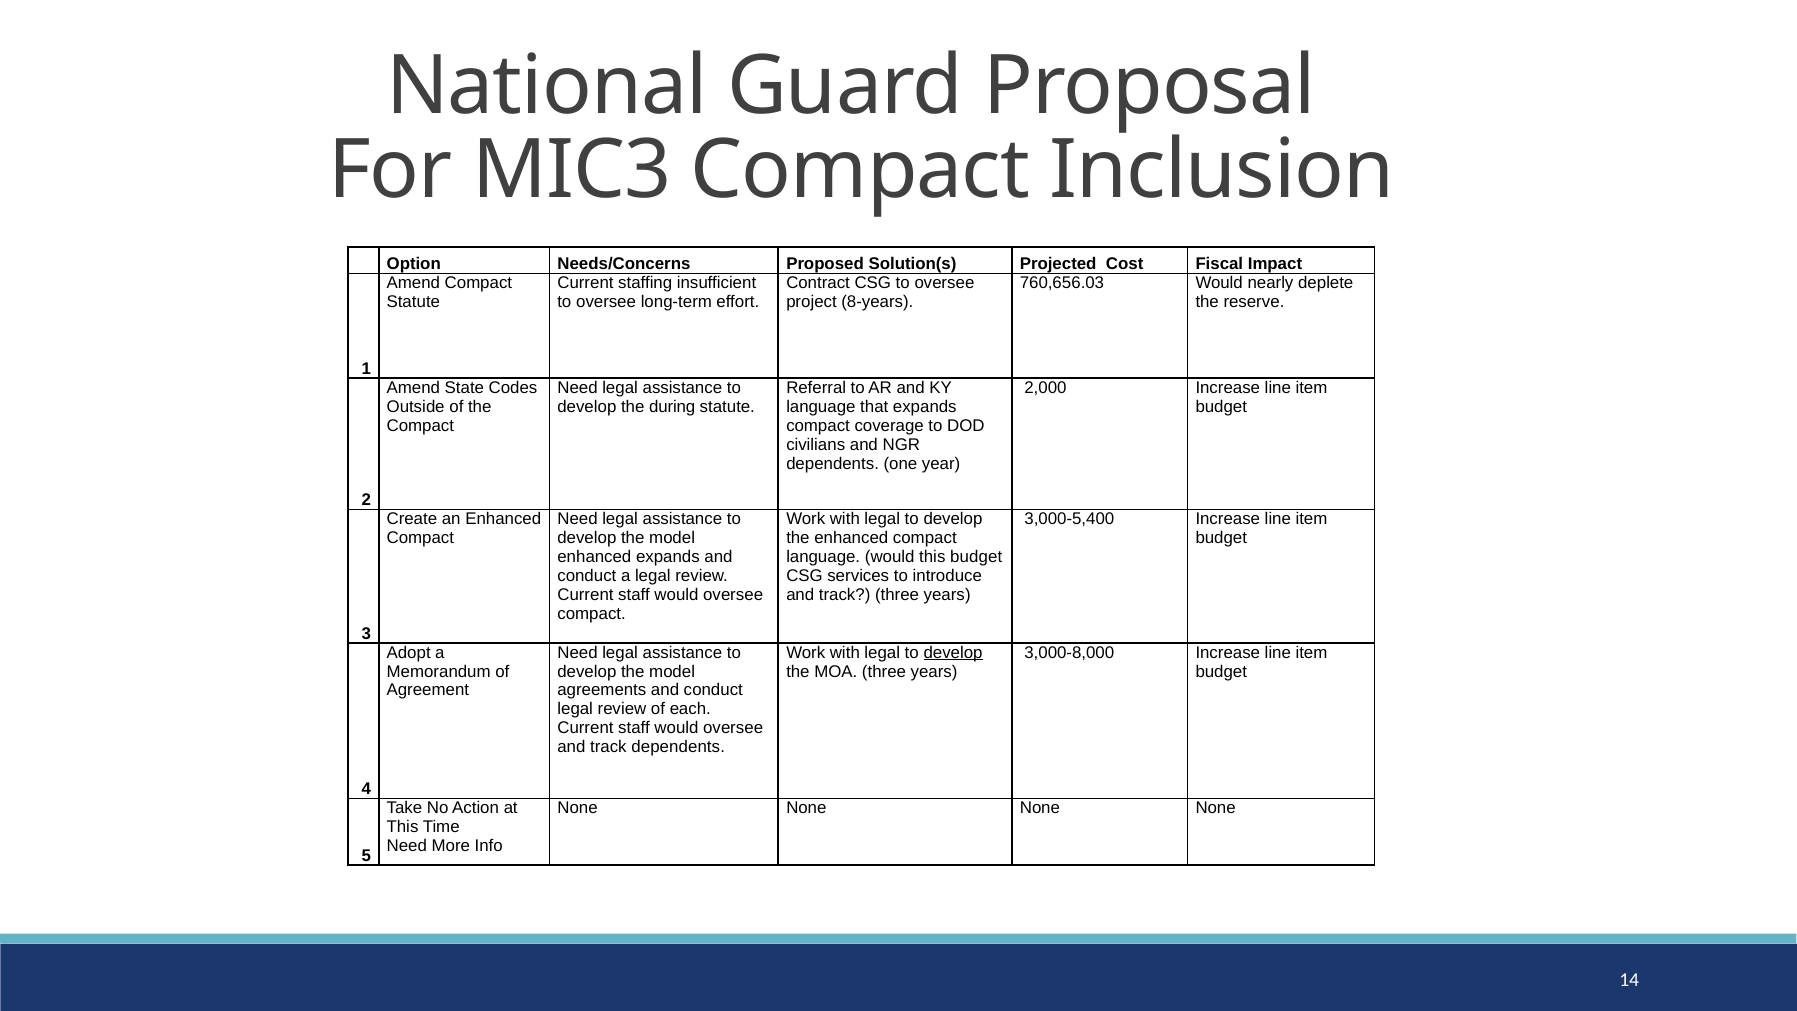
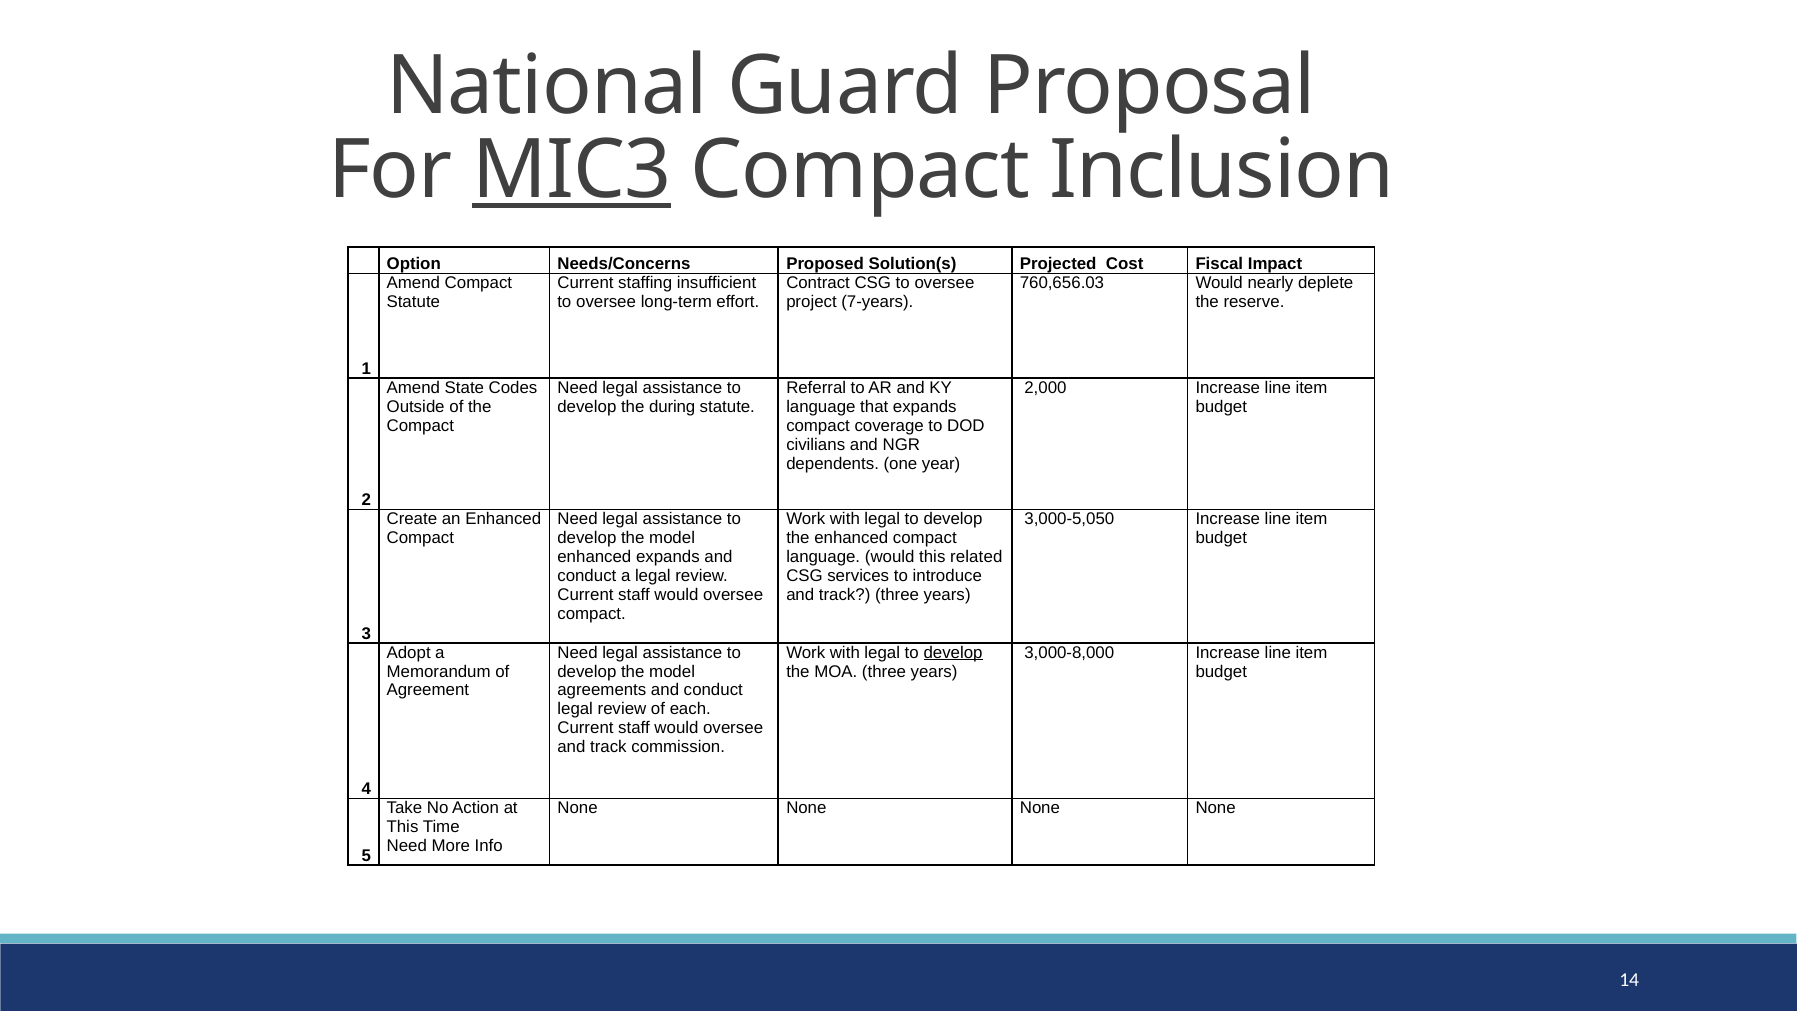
MIC3 underline: none -> present
8-years: 8-years -> 7-years
3,000-5,400: 3,000-5,400 -> 3,000-5,050
this budget: budget -> related
track dependents: dependents -> commission
